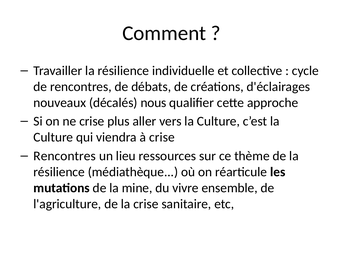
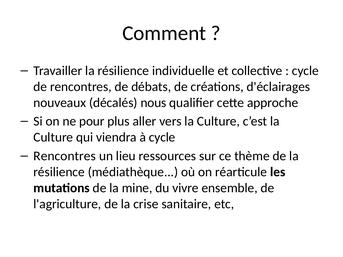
ne crise: crise -> pour
à crise: crise -> cycle
